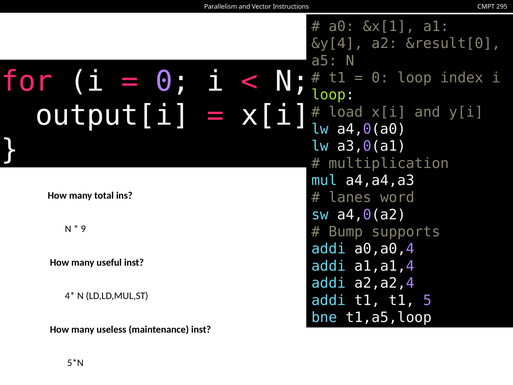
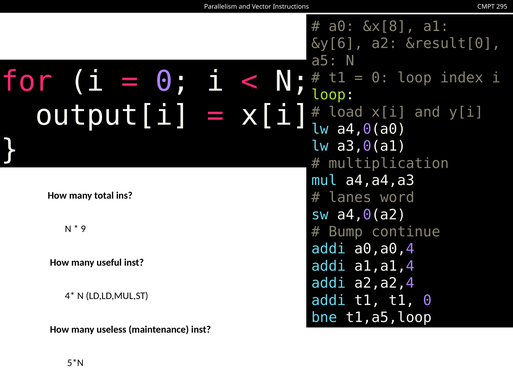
&x[1: &x[1 -> &x[8
&y[4: &y[4 -> &y[6
supports: supports -> continue
t1 5: 5 -> 0
